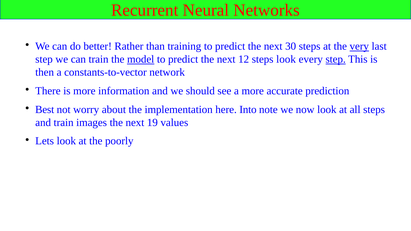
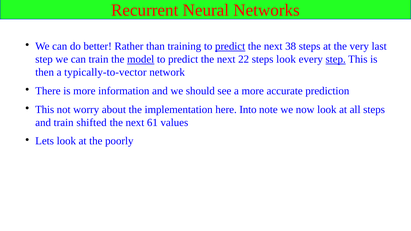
predict at (230, 46) underline: none -> present
30: 30 -> 38
very underline: present -> none
12: 12 -> 22
constants-to-vector: constants-to-vector -> typically-to-vector
Best at (45, 110): Best -> This
images: images -> shifted
19: 19 -> 61
